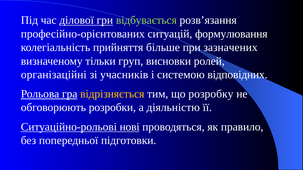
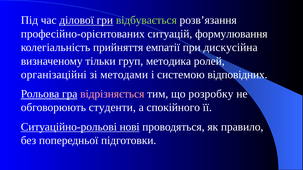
більше: більше -> емпатії
зазначених: зазначених -> дискусійна
висновки: висновки -> методика
учасників: учасників -> методами
відрізняється colour: yellow -> pink
розробки: розробки -> студенти
діяльністю: діяльністю -> спокійного
